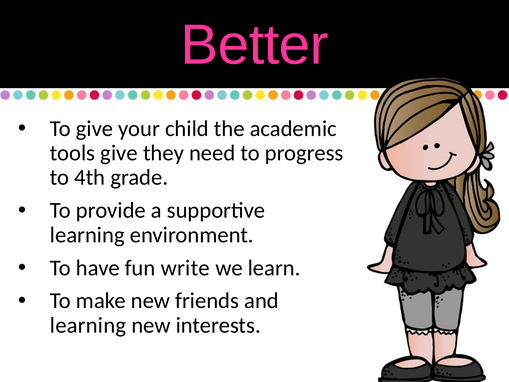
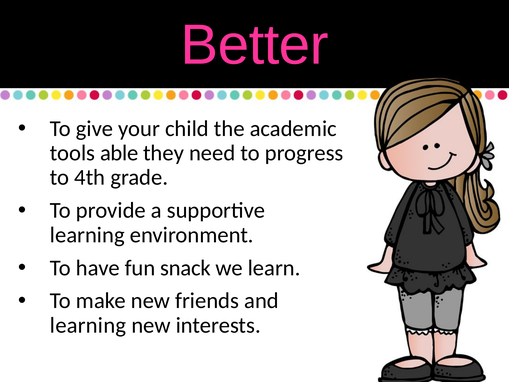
tools give: give -> able
write: write -> snack
